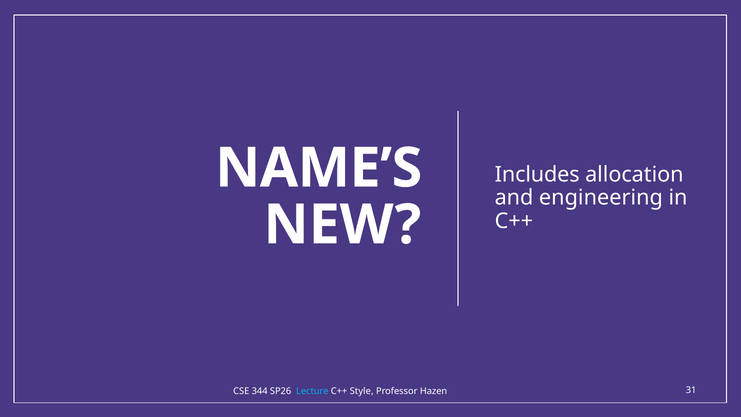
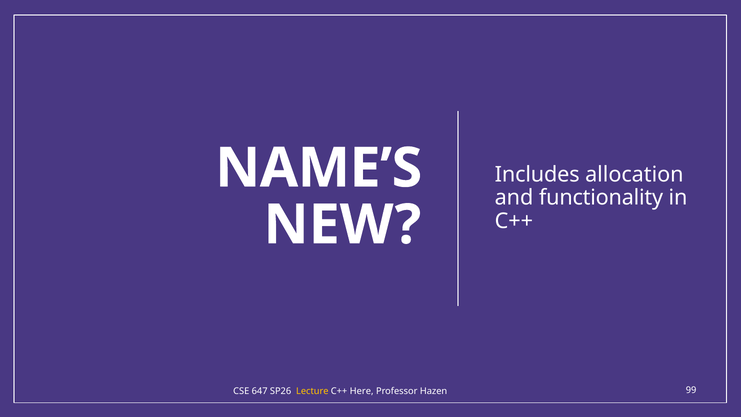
engineering: engineering -> functionality
344: 344 -> 647
Lecture colour: light blue -> yellow
Style: Style -> Here
31: 31 -> 99
